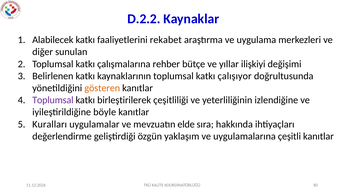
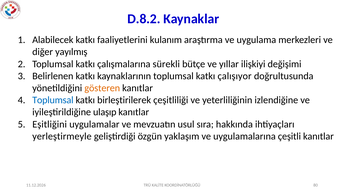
D.2.2: D.2.2 -> D.8.2
rekabet: rekabet -> kulanım
sunulan: sunulan -> yayılmış
rehber: rehber -> sürekli
Toplumsal at (53, 100) colour: purple -> blue
böyle: böyle -> ulaşıp
Kuralları: Kuralları -> Eşitliğini
elde: elde -> usul
değerlendirme: değerlendirme -> yerleştirmeyle
